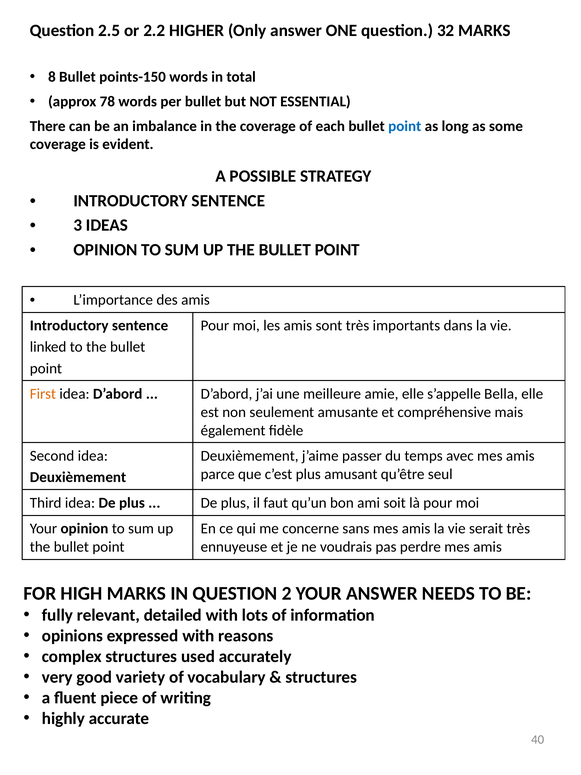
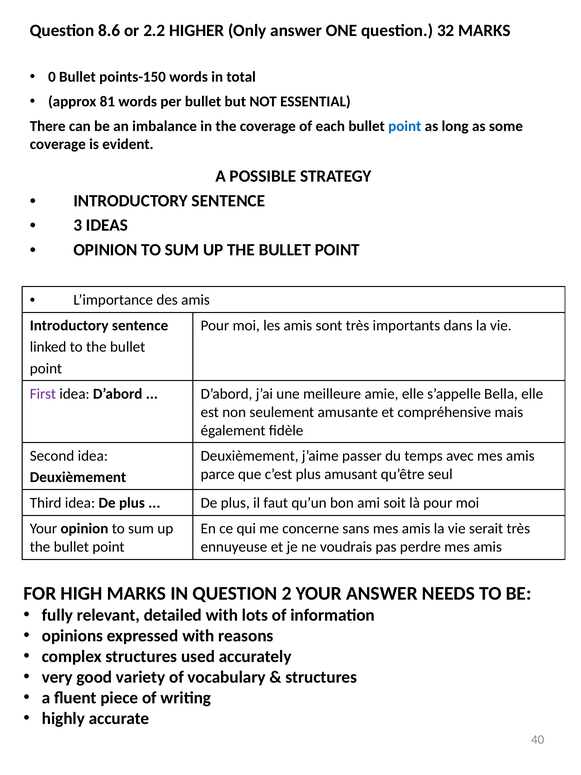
2.5: 2.5 -> 8.6
8: 8 -> 0
78: 78 -> 81
First colour: orange -> purple
